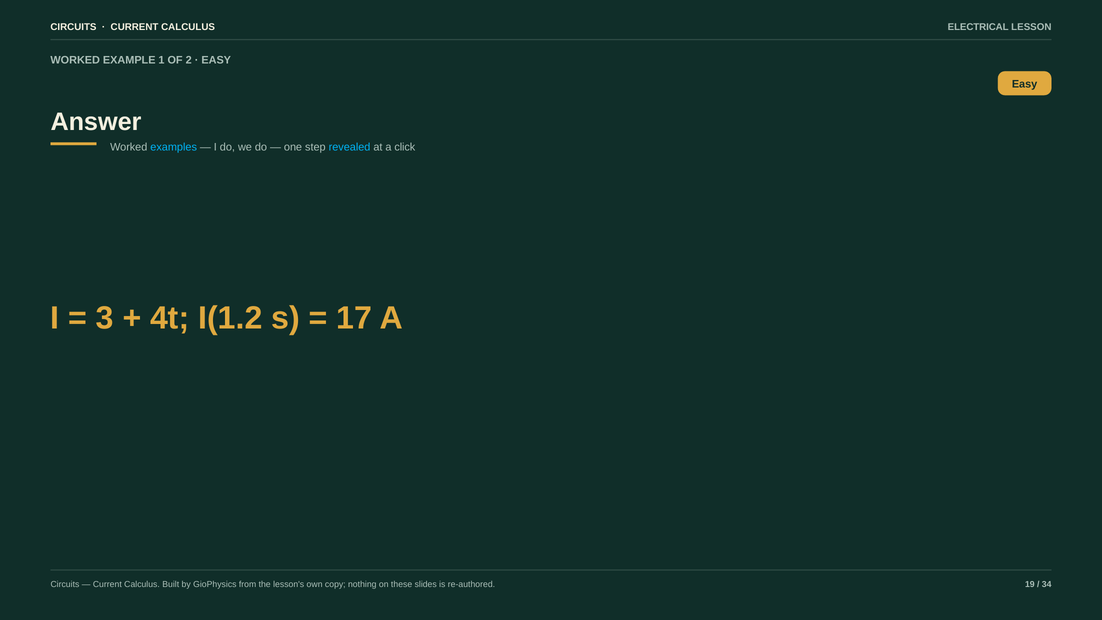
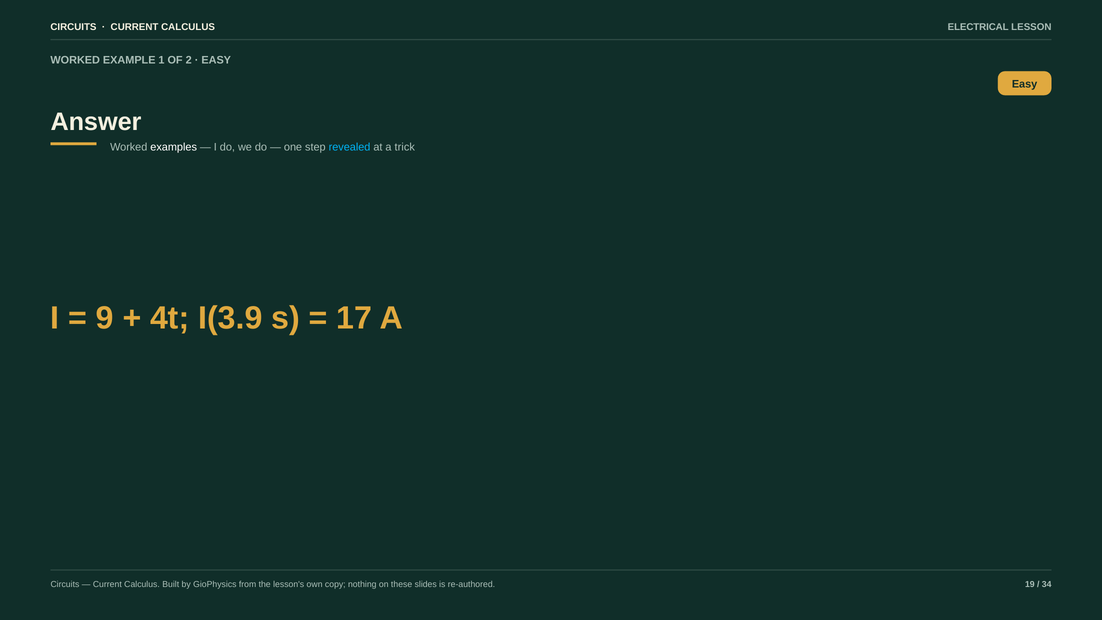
examples colour: light blue -> white
click: click -> trick
3: 3 -> 9
I(1.2: I(1.2 -> I(3.9
